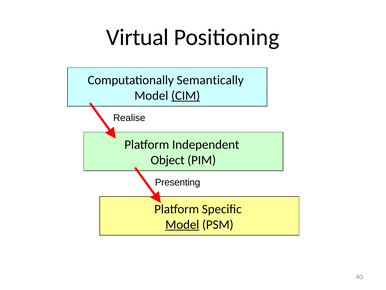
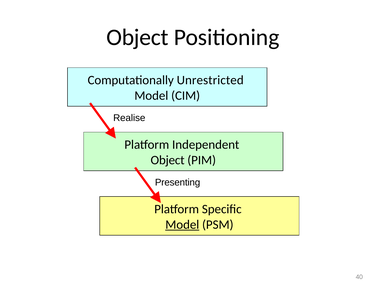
Virtual at (138, 37): Virtual -> Object
Semantically: Semantically -> Unrestricted
CIM underline: present -> none
